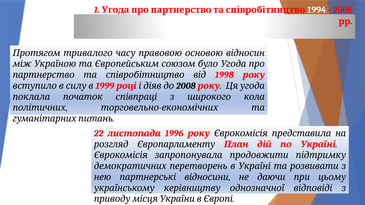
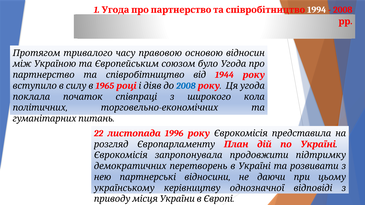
1998: 1998 -> 1944
1999: 1999 -> 1965
2008 at (186, 86) colour: black -> blue
